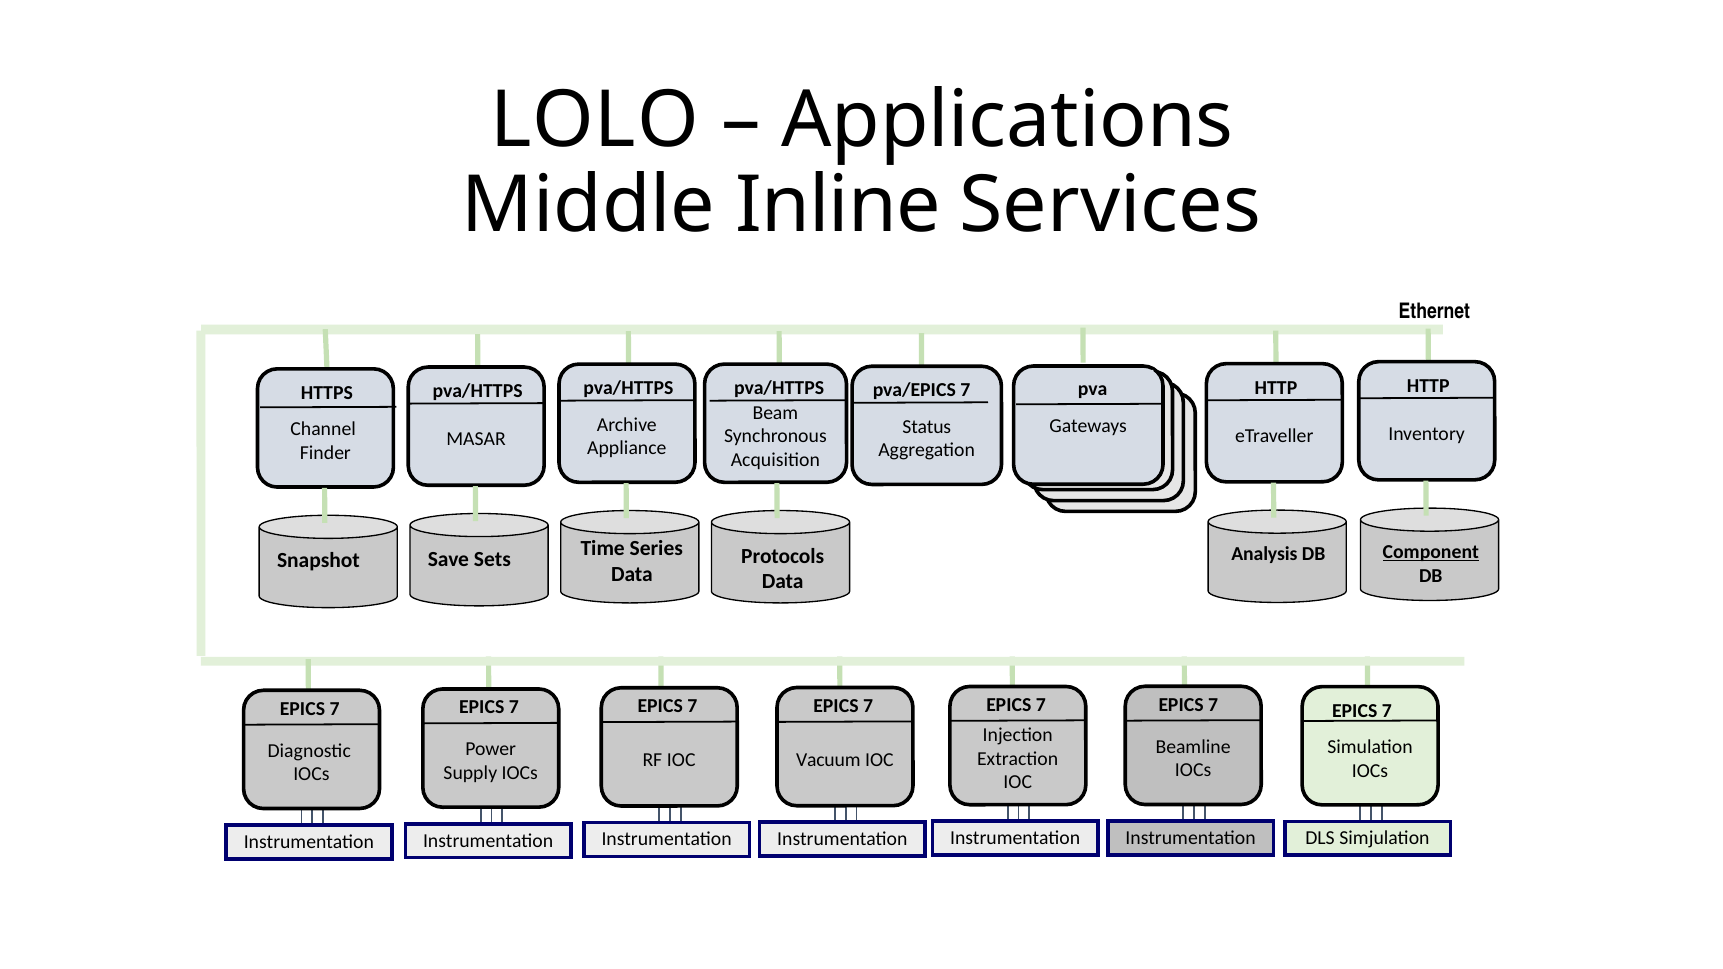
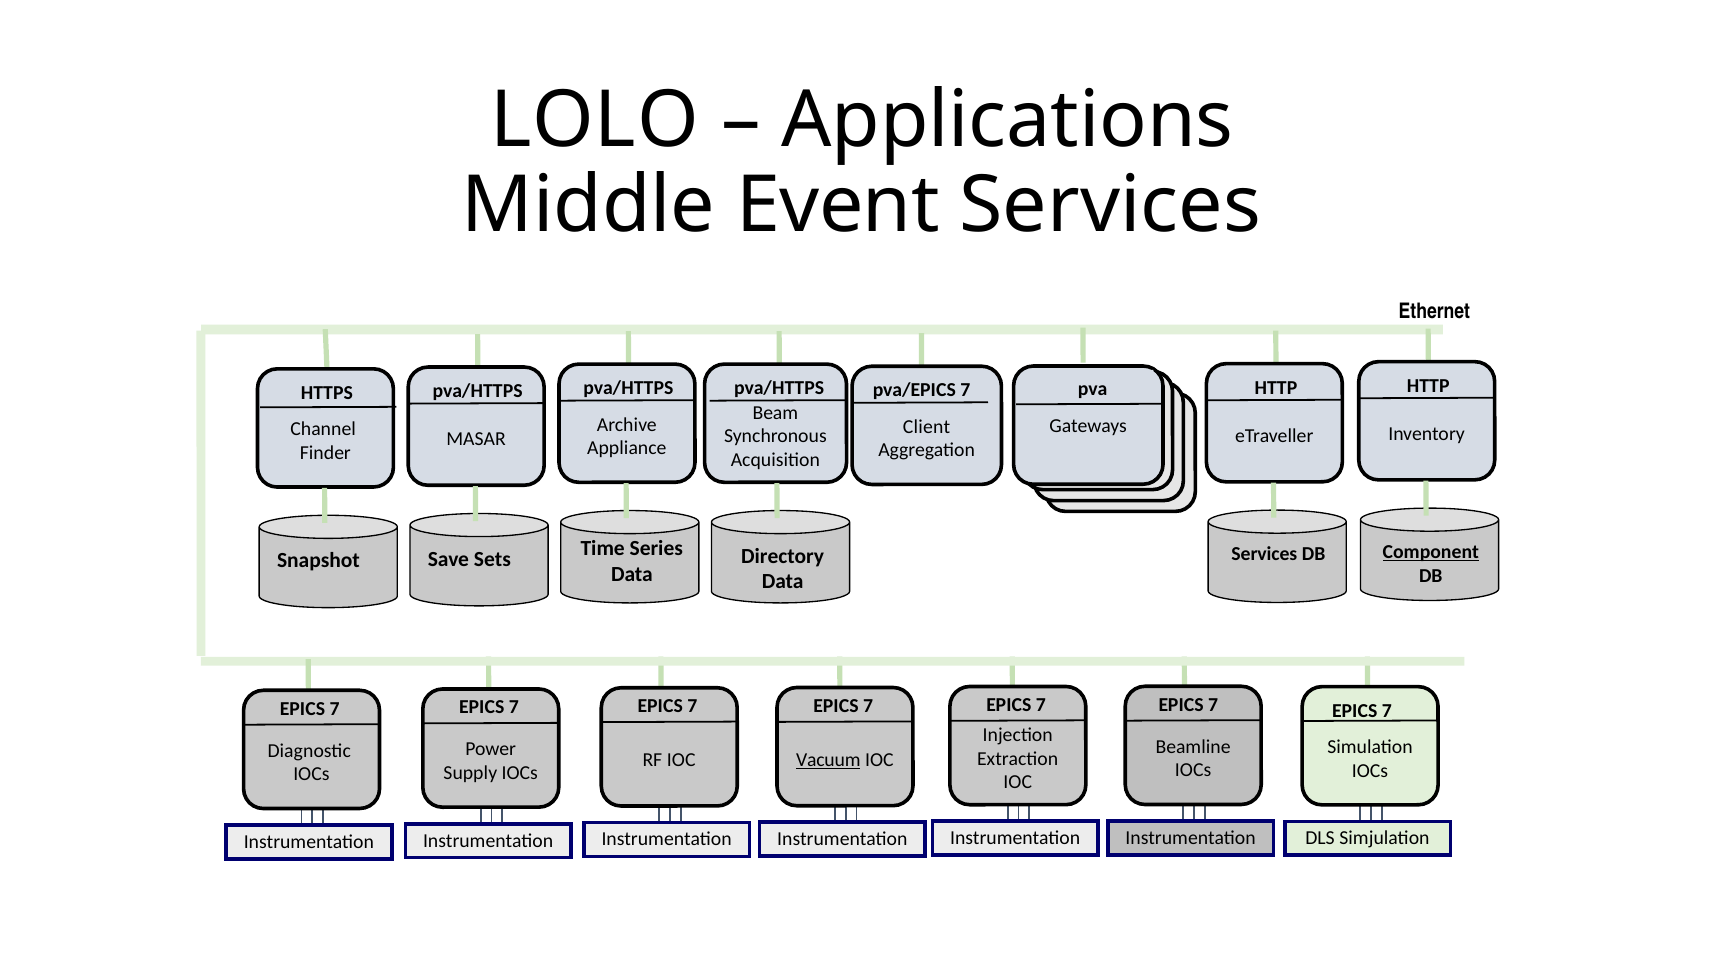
Inline: Inline -> Event
Status: Status -> Client
Analysis at (1264, 555): Analysis -> Services
Protocols: Protocols -> Directory
Vacuum underline: none -> present
